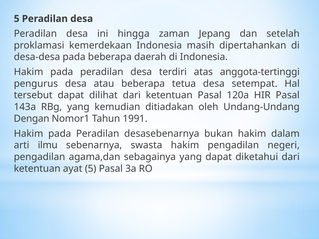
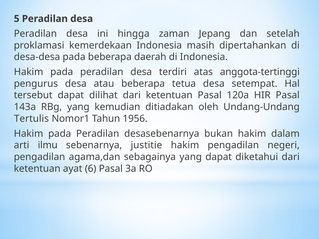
Dengan: Dengan -> Tertulis
1991: 1991 -> 1956
swasta: swasta -> justitie
ayat 5: 5 -> 6
